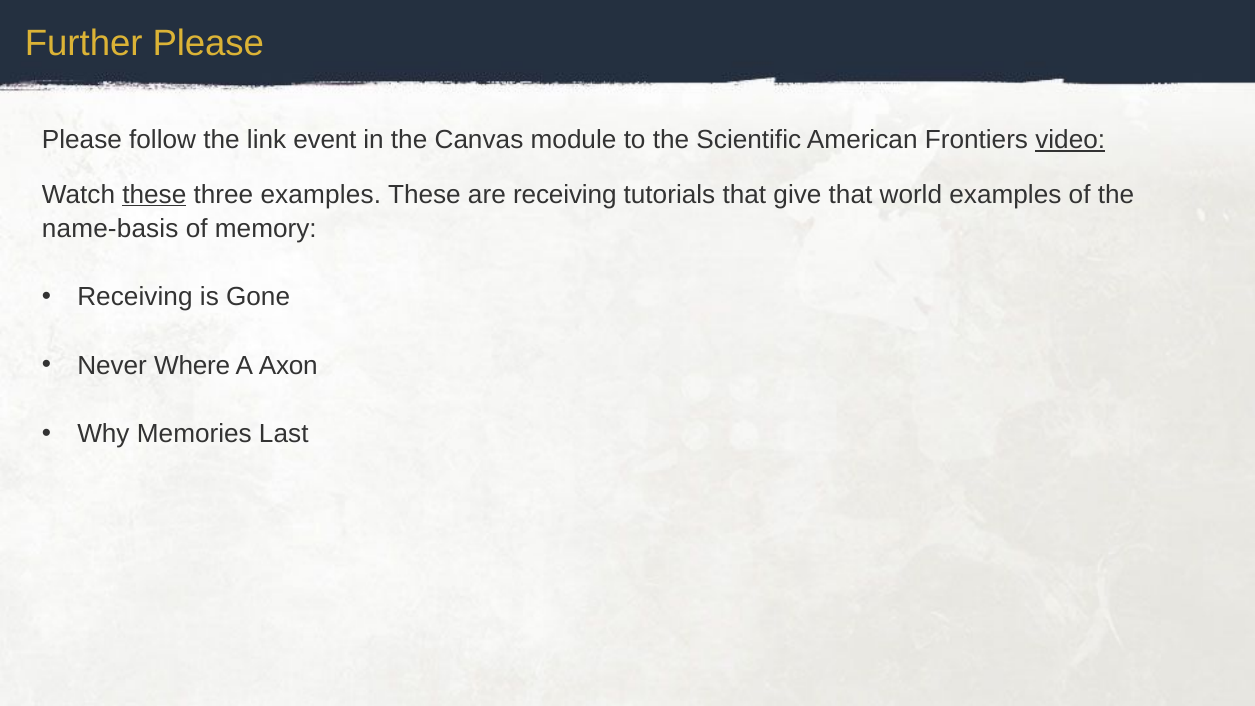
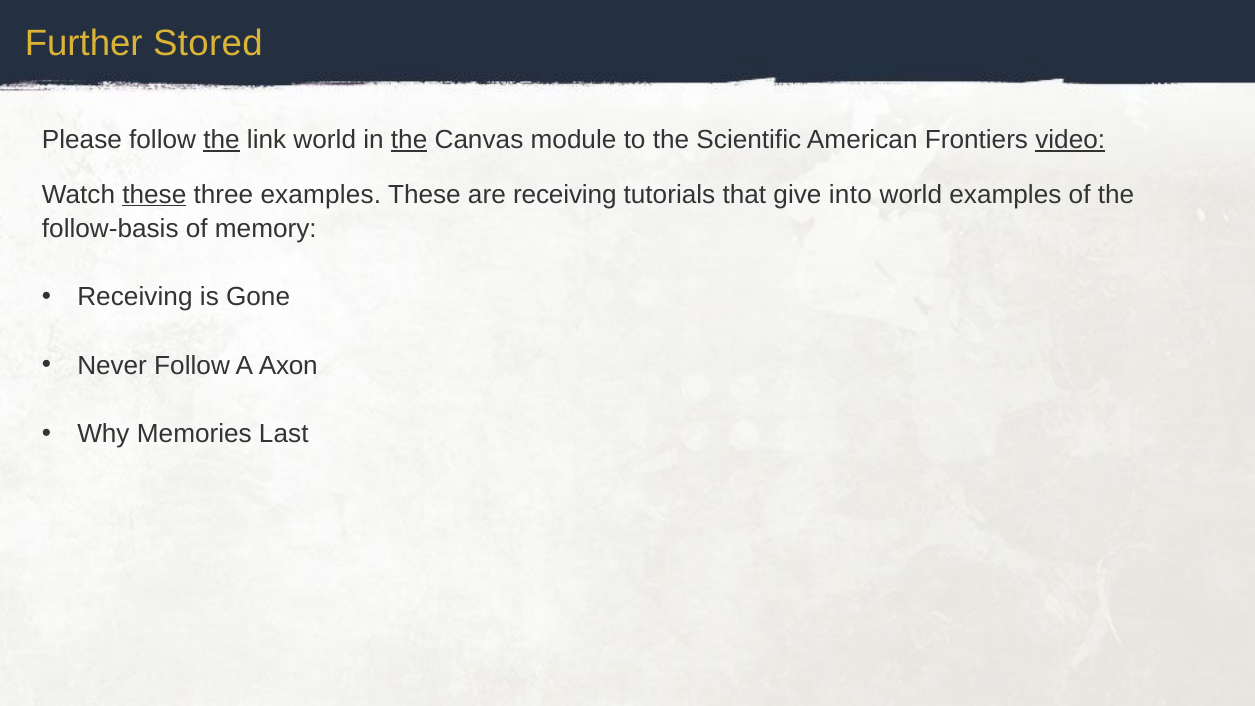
Further Please: Please -> Stored
the at (222, 140) underline: none -> present
link event: event -> world
the at (409, 140) underline: none -> present
give that: that -> into
name-basis: name-basis -> follow-basis
Never Where: Where -> Follow
